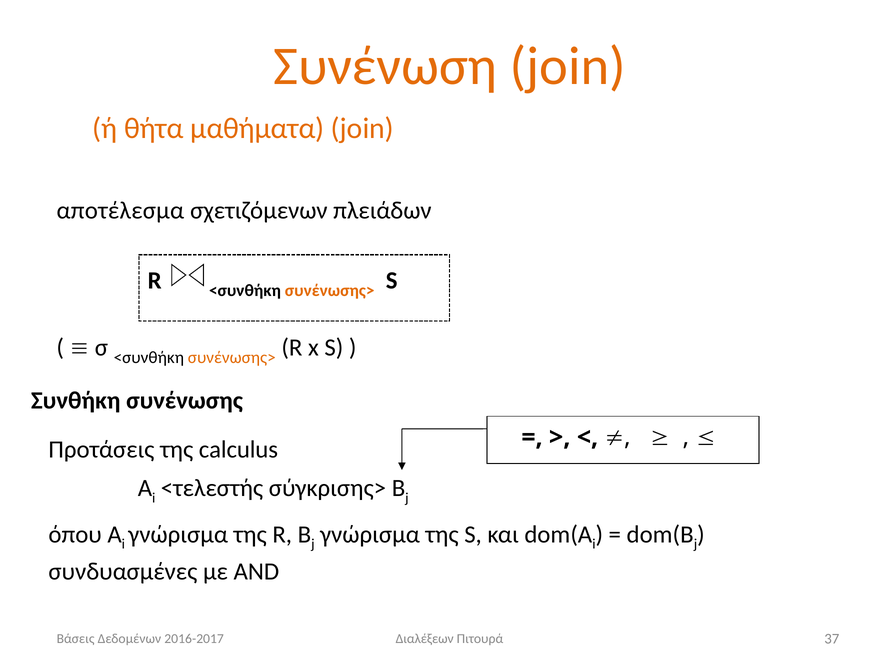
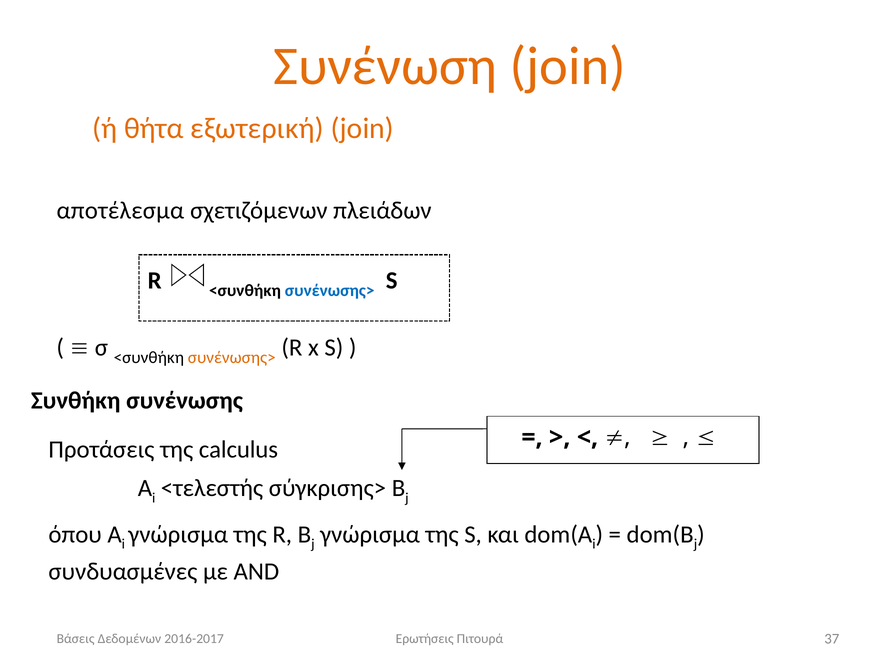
μαθήματα: μαθήματα -> εξωτερική
συνένωσης> at (330, 291) colour: orange -> blue
Διαλέξεων: Διαλέξεων -> Ερωτήσεις
